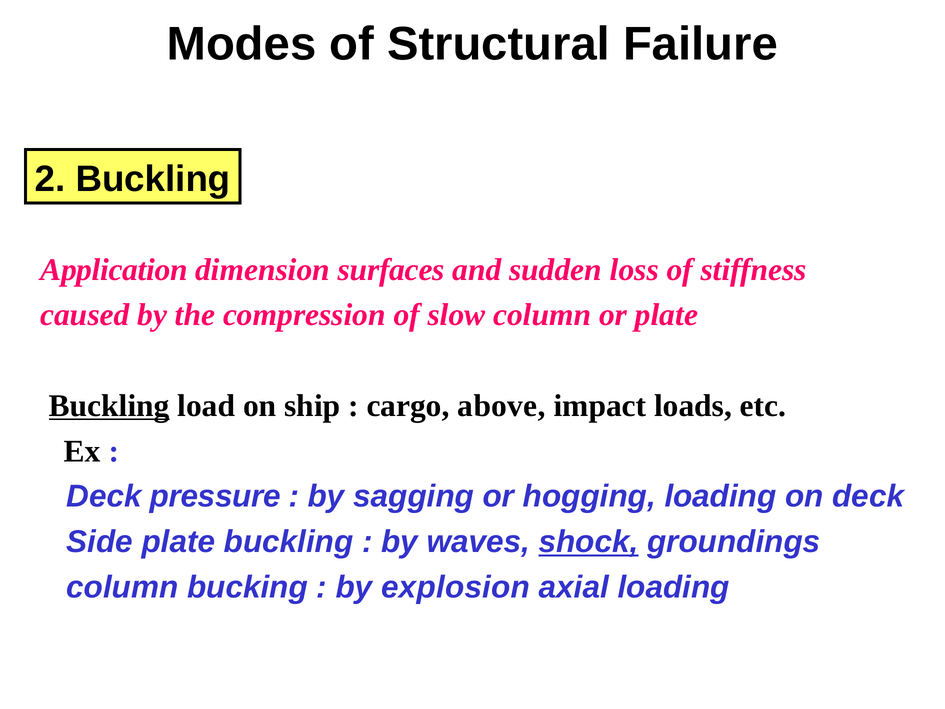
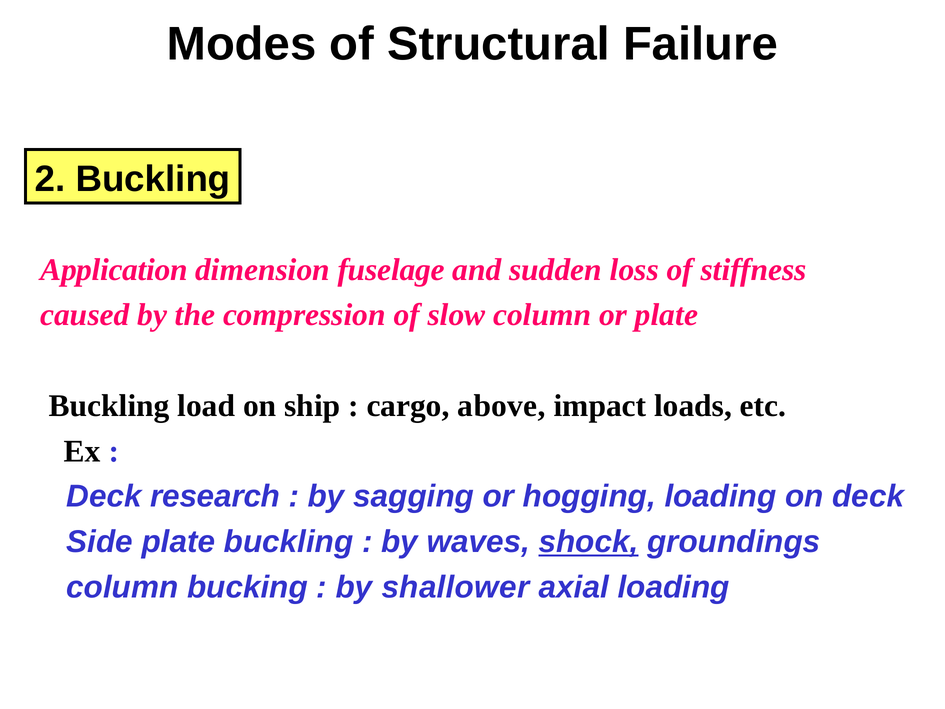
surfaces: surfaces -> fuselage
Buckling at (109, 406) underline: present -> none
pressure: pressure -> research
explosion: explosion -> shallower
